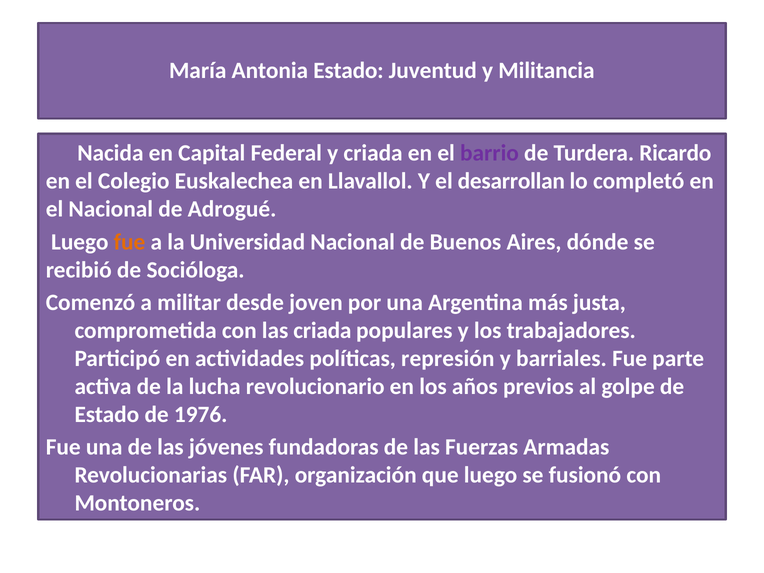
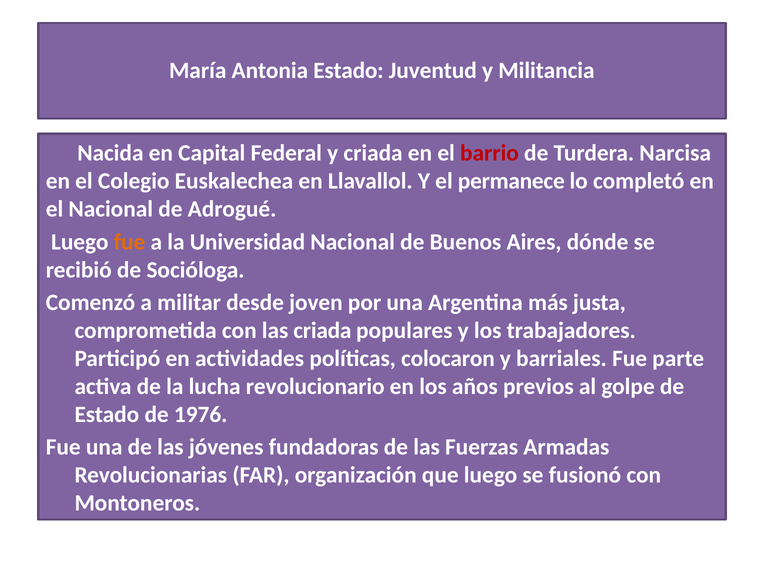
barrio colour: purple -> red
Ricardo: Ricardo -> Narcisa
desarrollan: desarrollan -> permanece
represión: represión -> colocaron
